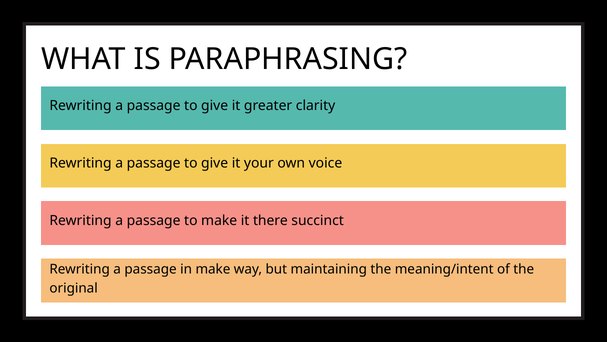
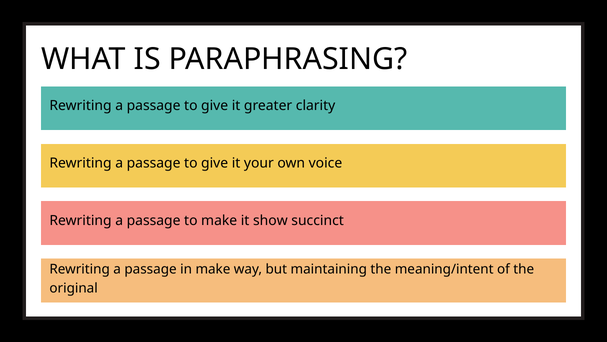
there: there -> show
